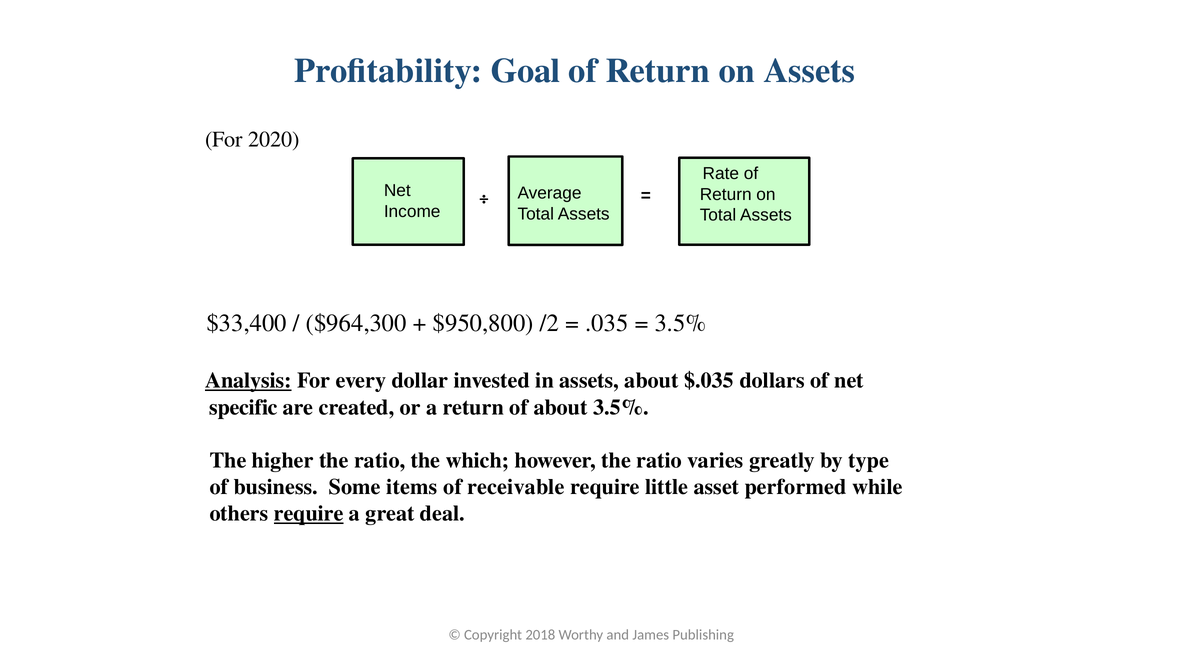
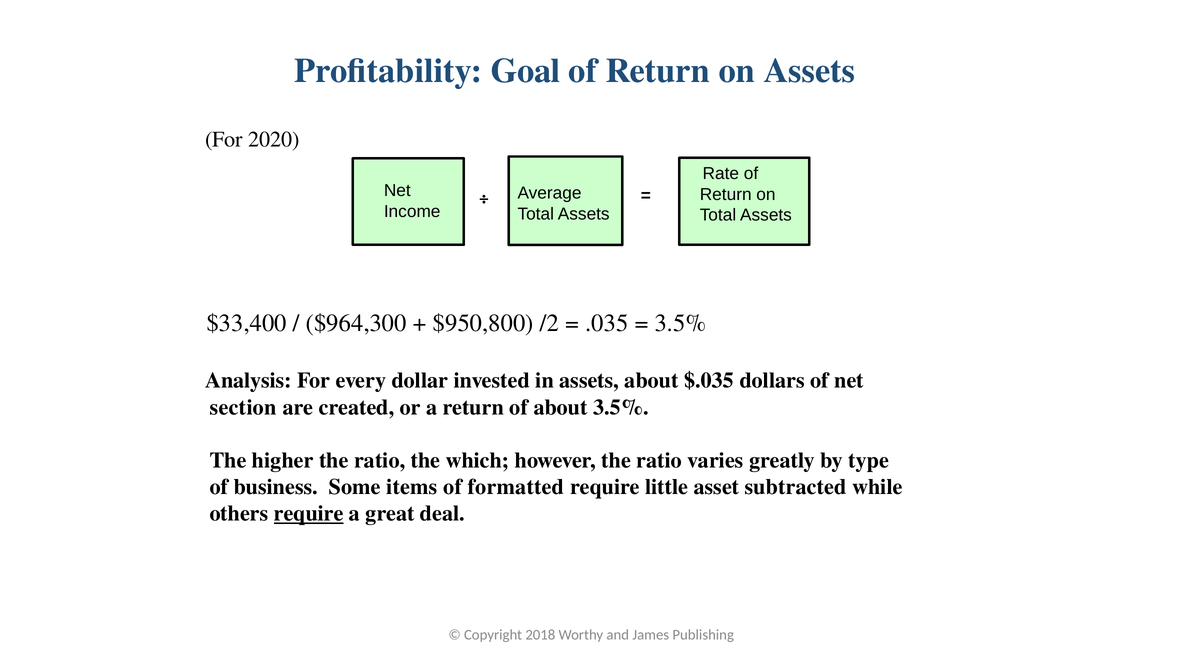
Analysis underline: present -> none
specific: specific -> section
receivable: receivable -> formatted
performed: performed -> subtracted
